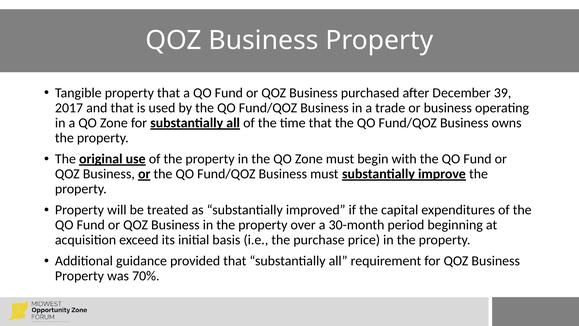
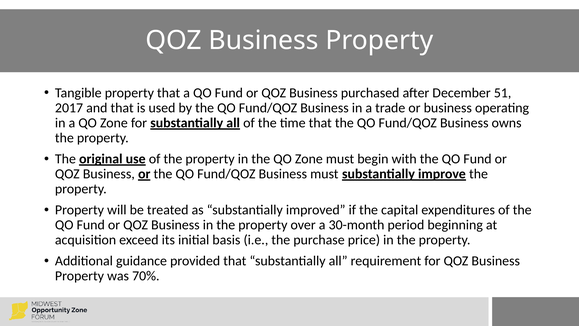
39: 39 -> 51
